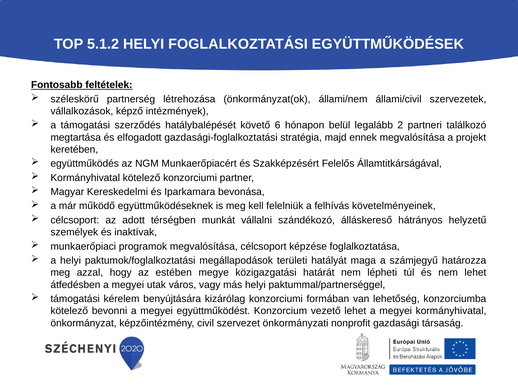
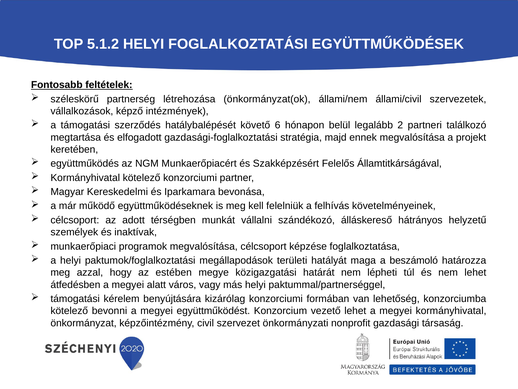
számjegyű: számjegyű -> beszámoló
utak: utak -> alatt
